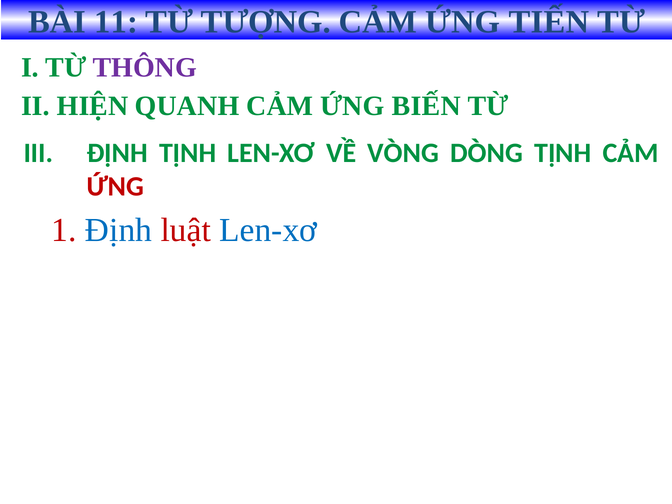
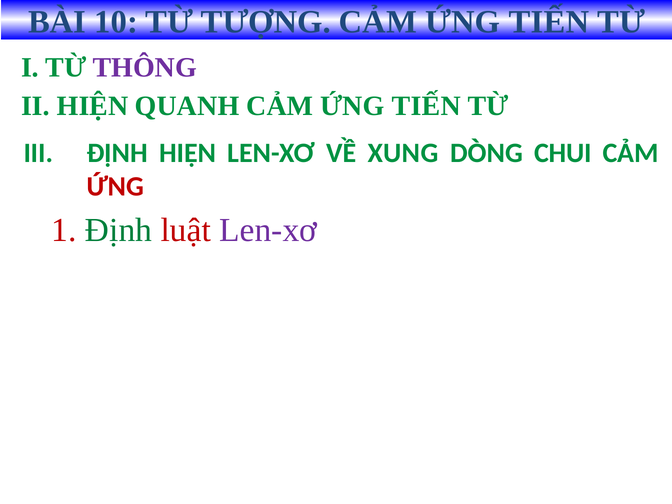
11: 11 -> 10
BIẾN at (426, 106): BIẾN -> TIẾN
ĐỊNH TỊNH: TỊNH -> HIỆN
VÒNG: VÒNG -> XUNG
DÒNG TỊNH: TỊNH -> CHUI
Định at (119, 230) colour: blue -> green
Len-xơ at (268, 230) colour: blue -> purple
